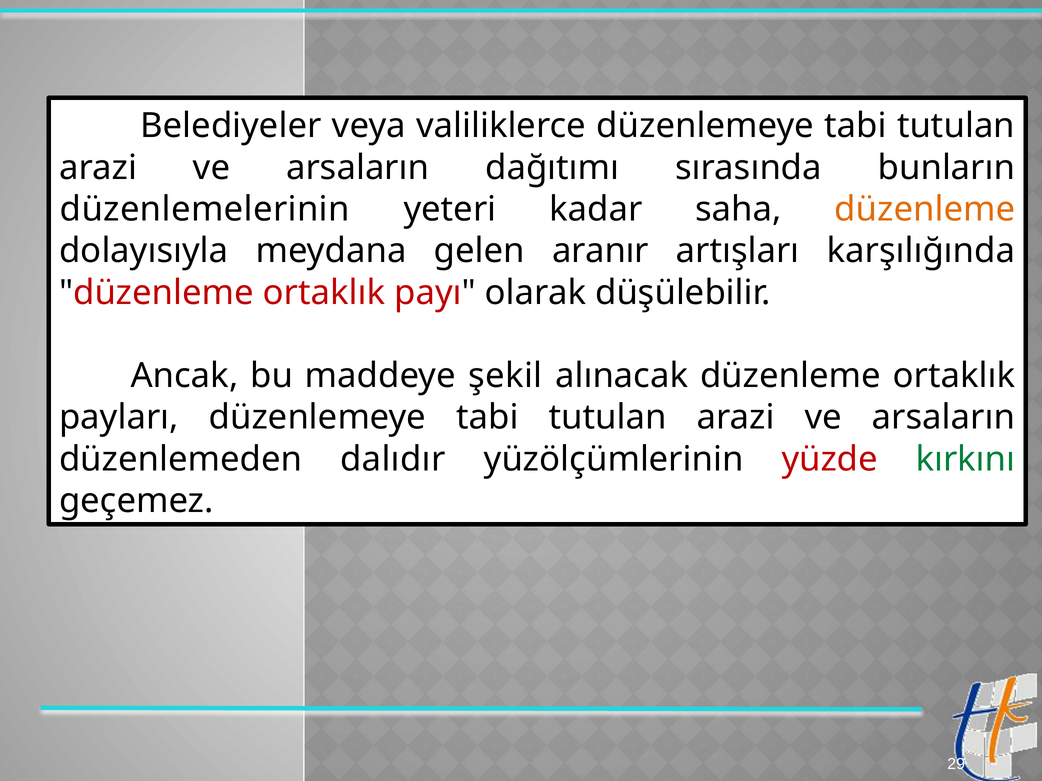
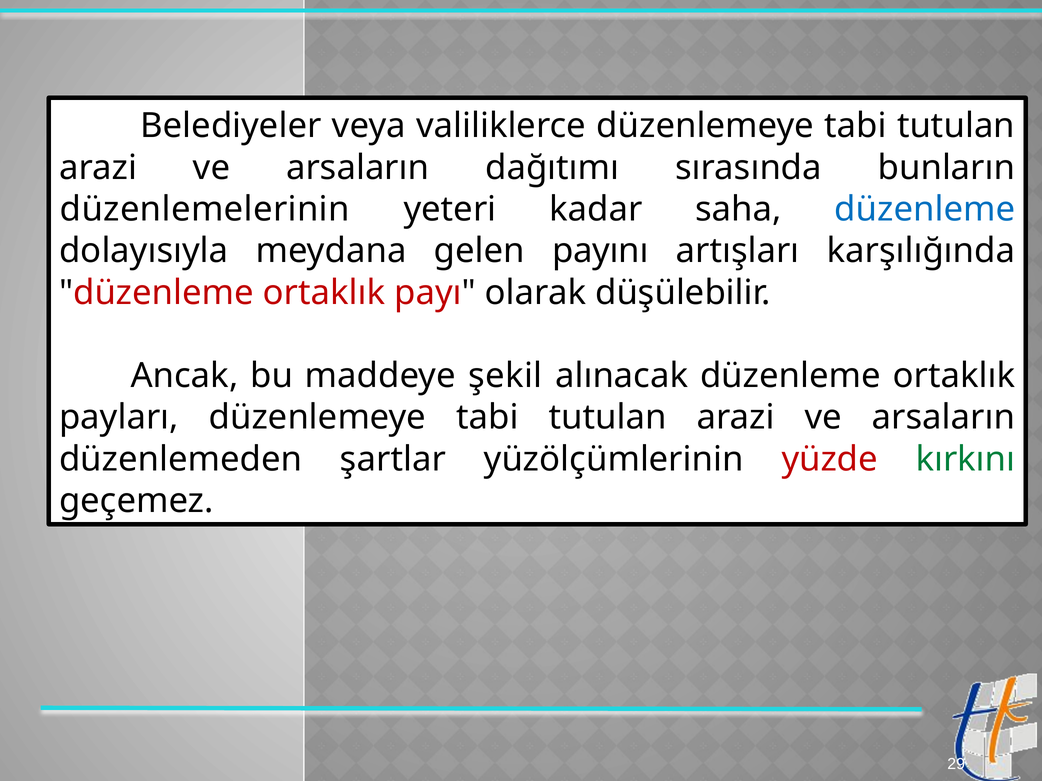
düzenleme at (925, 209) colour: orange -> blue
aranır: aranır -> payını
dalıdır: dalıdır -> şartlar
